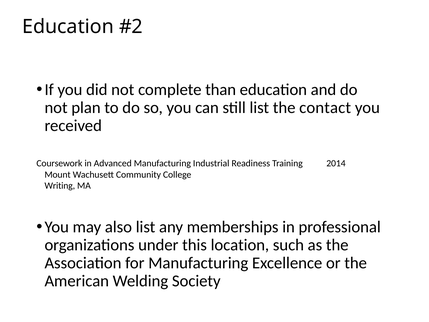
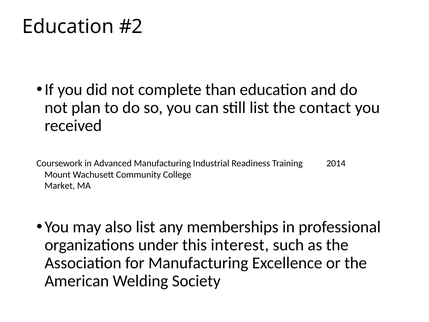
Writing: Writing -> Market
location: location -> interest
